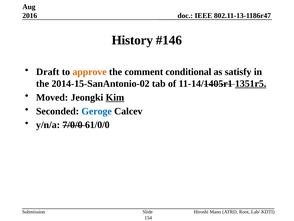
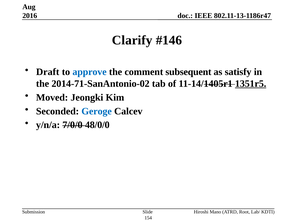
History: History -> Clarify
approve colour: orange -> blue
conditional: conditional -> subsequent
2014-15-SanAntonio-02: 2014-15-SanAntonio-02 -> 2014-71-SanAntonio-02
Kim underline: present -> none
61/0/0: 61/0/0 -> 48/0/0
